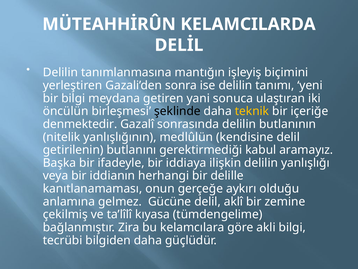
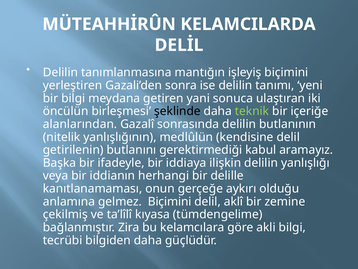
teknik colour: yellow -> light green
denmektedir: denmektedir -> alanlarından
gelmez Gücüne: Gücüne -> Biçimini
